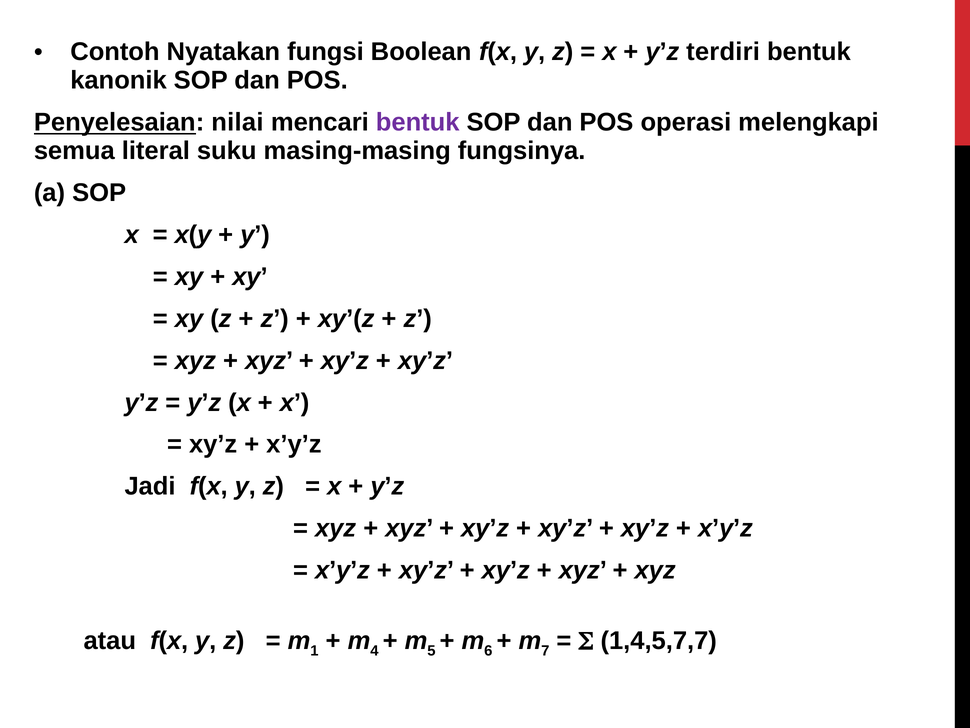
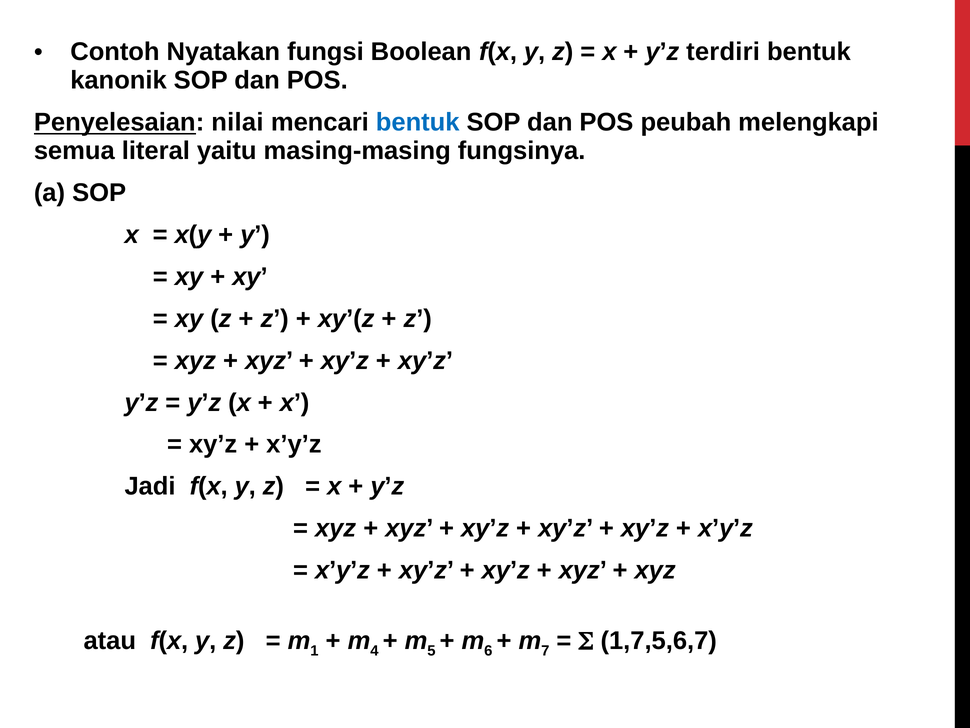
bentuk at (418, 122) colour: purple -> blue
operasi: operasi -> peubah
suku: suku -> yaitu
1,4,5,7,7: 1,4,5,7,7 -> 1,7,5,6,7
